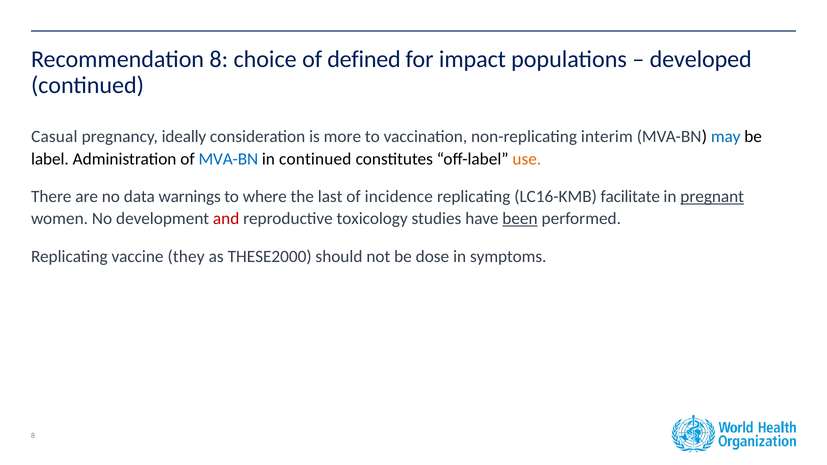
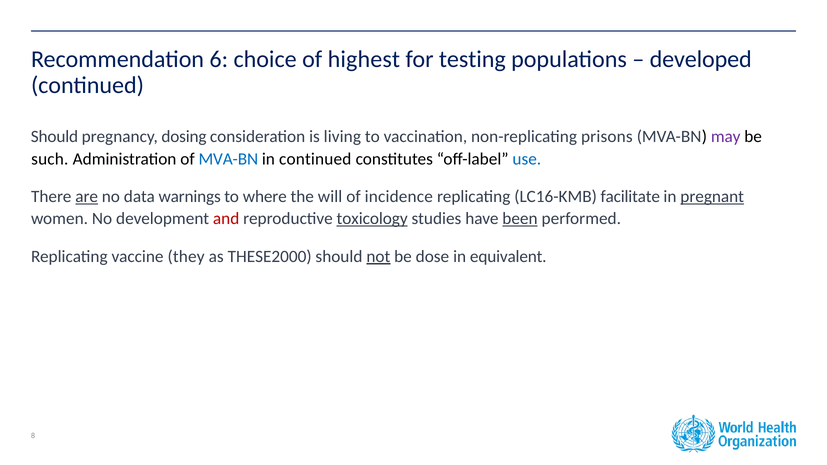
Recommendation 8: 8 -> 6
defined: defined -> highest
impact: impact -> testing
Casual at (54, 137): Casual -> Should
ideally: ideally -> dosing
more: more -> living
interim: interim -> prisons
may colour: blue -> purple
label: label -> such
use colour: orange -> blue
are underline: none -> present
last: last -> will
toxicology underline: none -> present
not underline: none -> present
symptoms: symptoms -> equivalent
